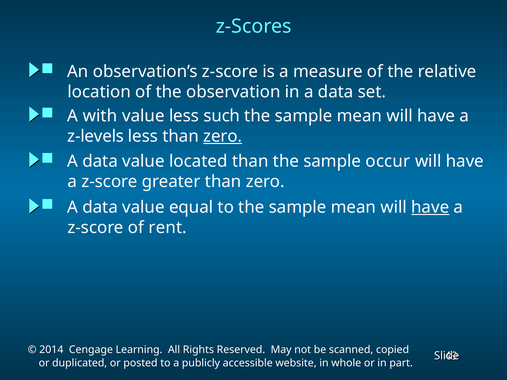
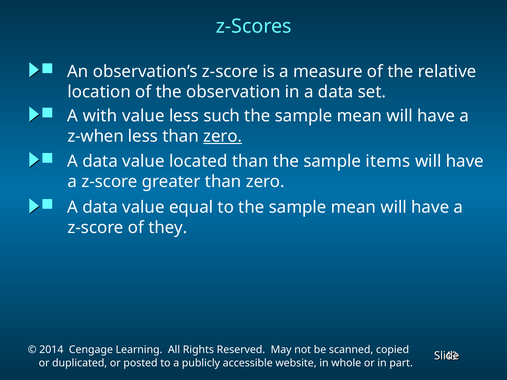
z-levels: z-levels -> z-when
occur: occur -> items
have at (430, 207) underline: present -> none
rent: rent -> they
